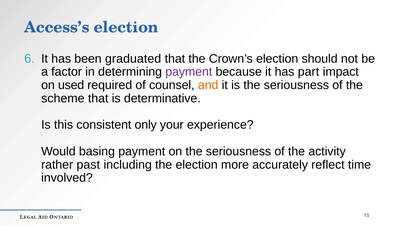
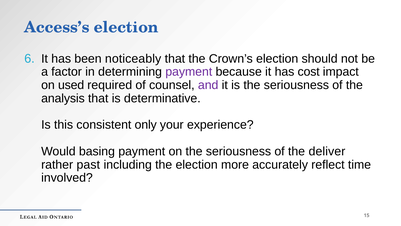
graduated: graduated -> noticeably
part: part -> cost
and colour: orange -> purple
scheme: scheme -> analysis
activity: activity -> deliver
